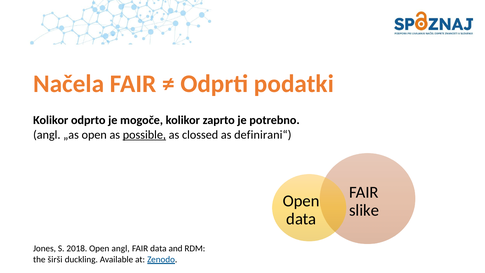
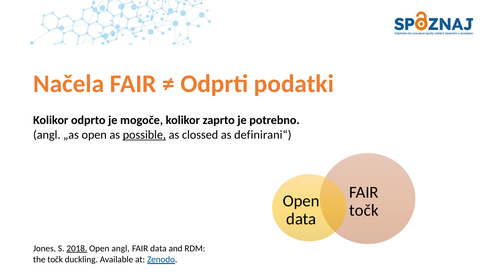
slike at (364, 210): slike -> točk
2018 underline: none -> present
the širši: širši -> točk
